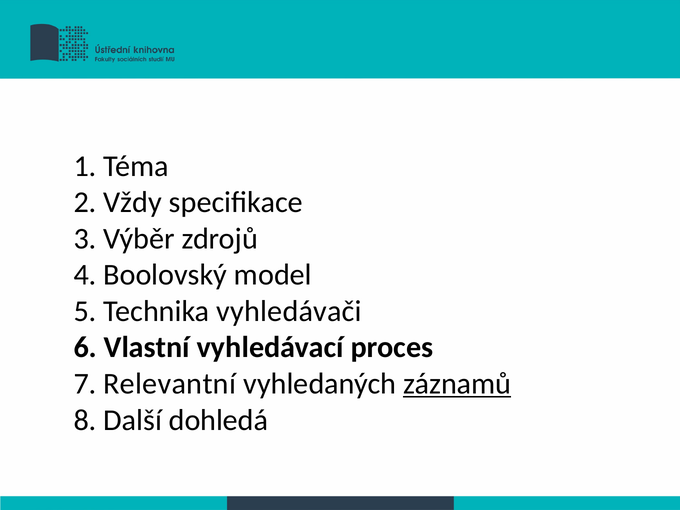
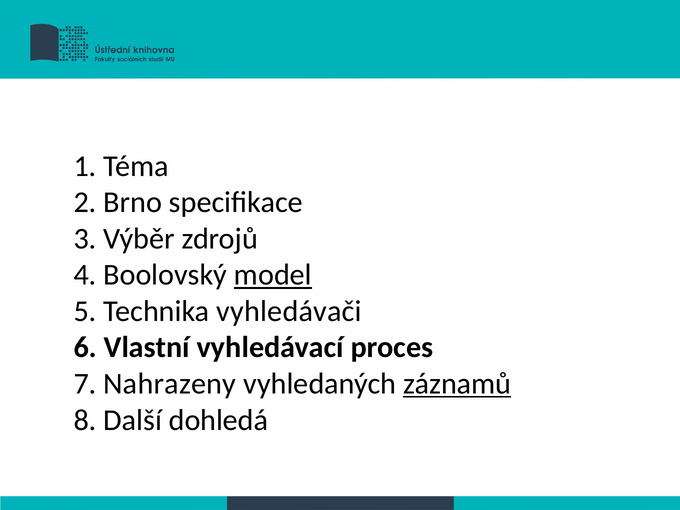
Vždy: Vždy -> Brno
model underline: none -> present
Relevantní: Relevantní -> Nahrazeny
